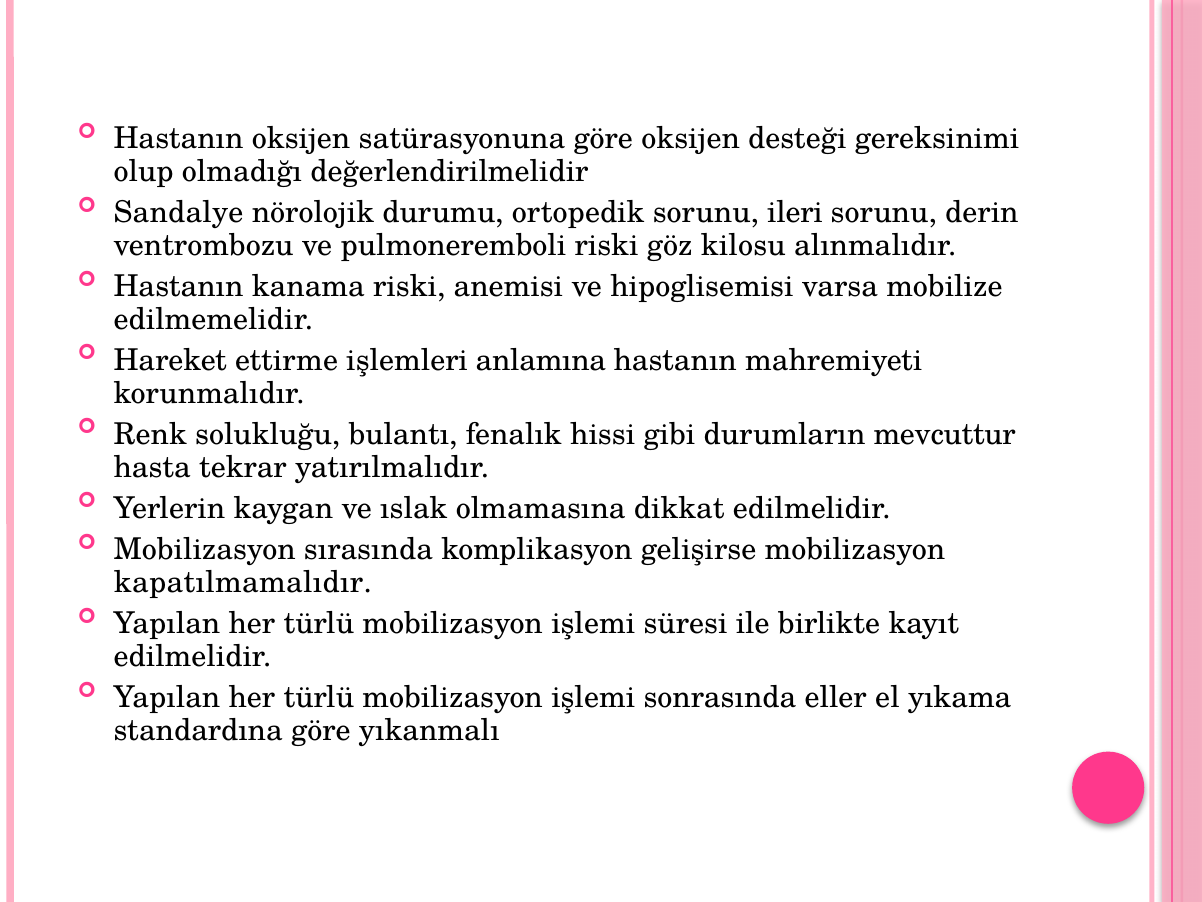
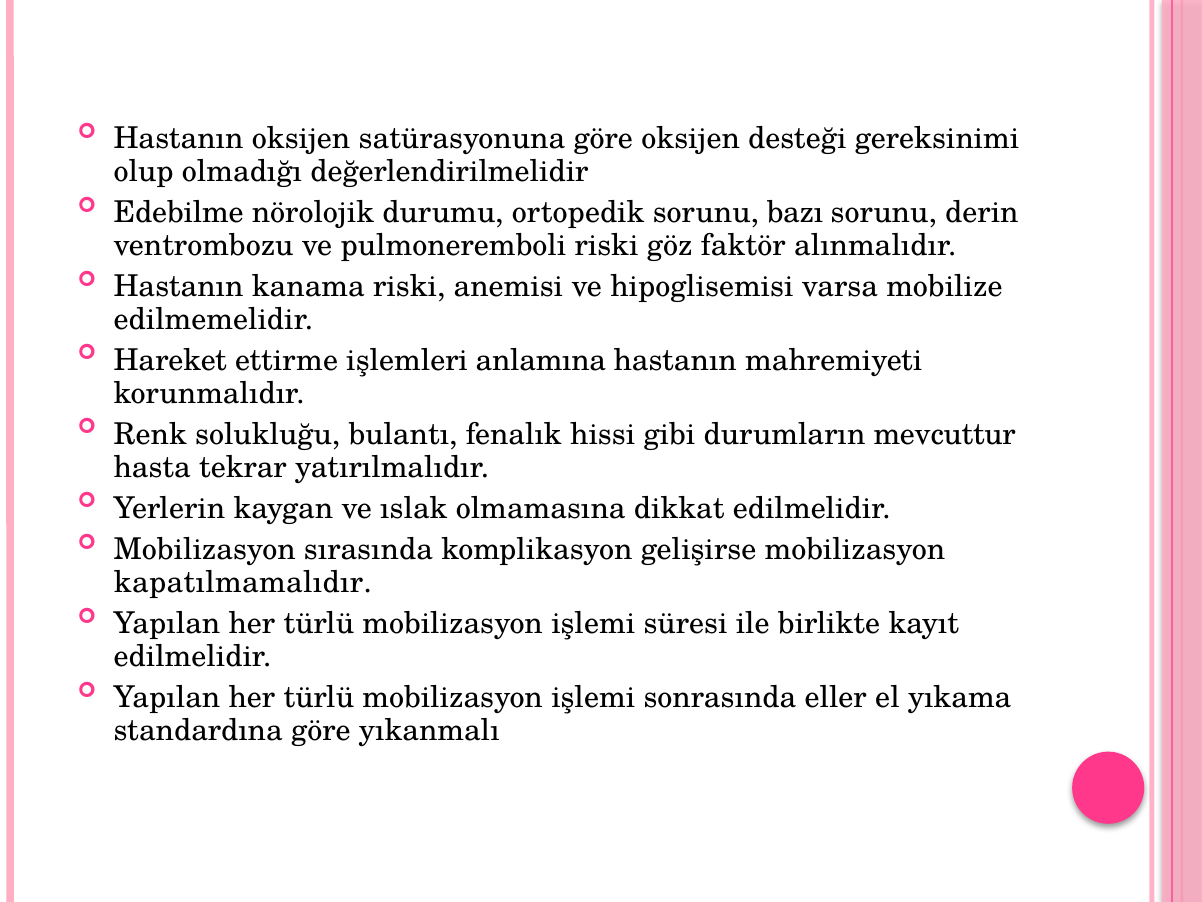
Sandalye: Sandalye -> Edebilme
ileri: ileri -> bazı
kilosu: kilosu -> faktör
